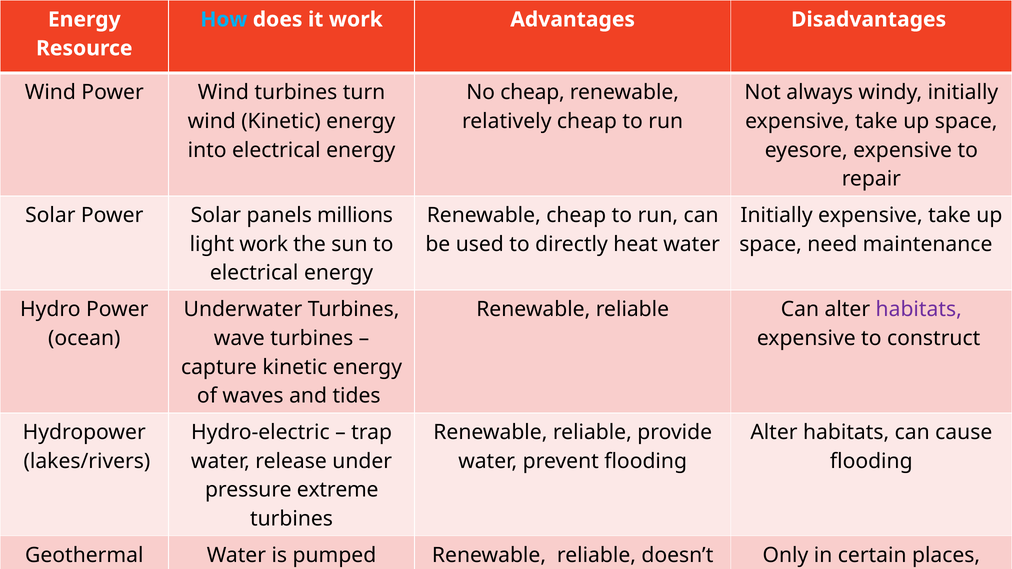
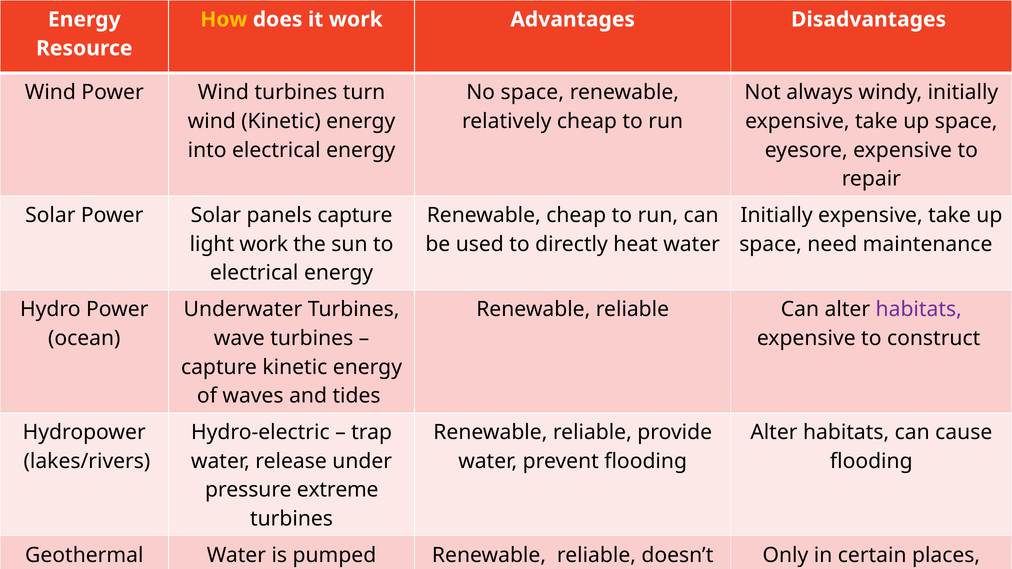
How colour: light blue -> yellow
No cheap: cheap -> space
panels millions: millions -> capture
